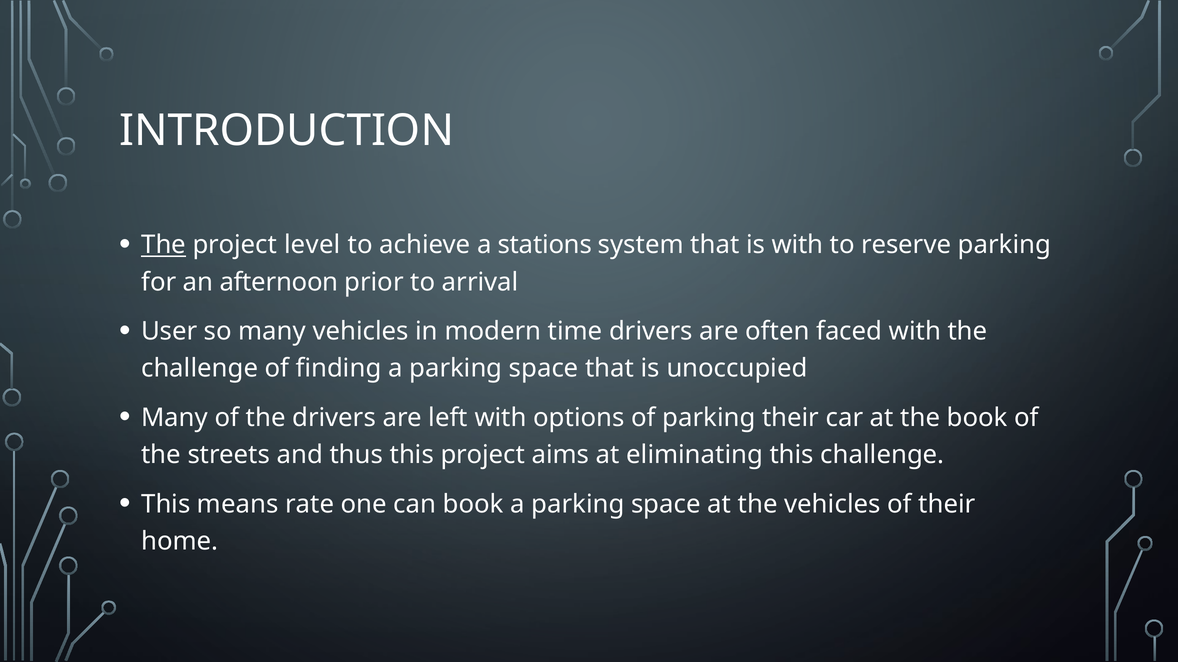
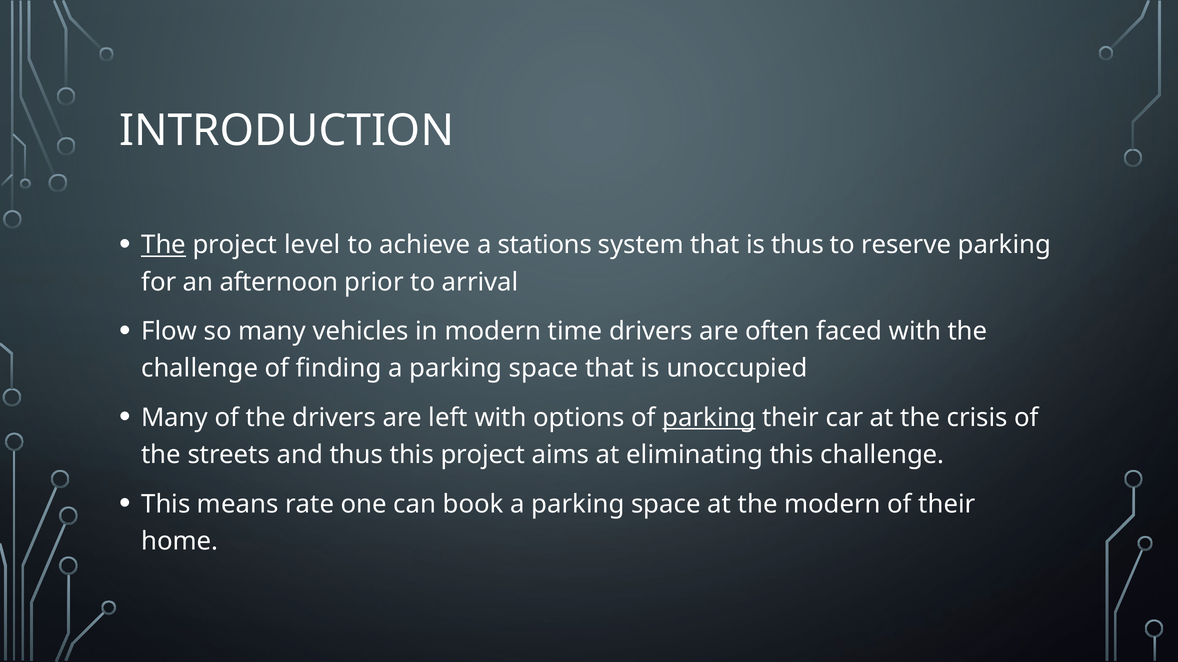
is with: with -> thus
User: User -> Flow
parking at (709, 418) underline: none -> present
the book: book -> crisis
the vehicles: vehicles -> modern
